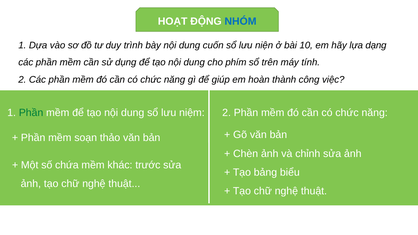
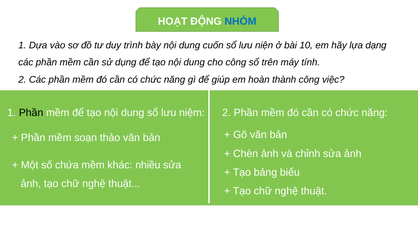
cho phím: phím -> công
Phần at (31, 113) colour: green -> black
trước: trước -> nhiều
